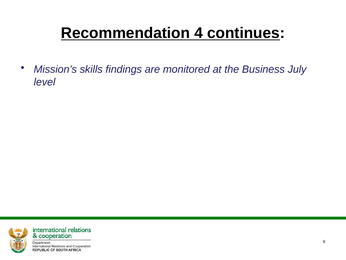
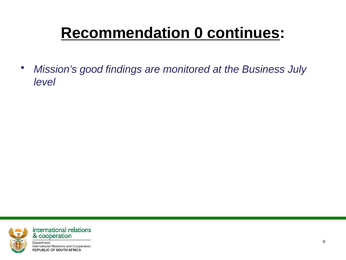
4: 4 -> 0
skills: skills -> good
